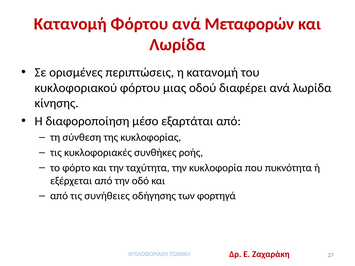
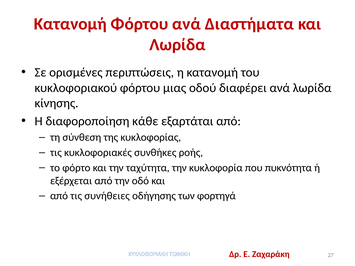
Μεταφορών: Μεταφορών -> Διαστήματα
μέσο: μέσο -> κάθε
